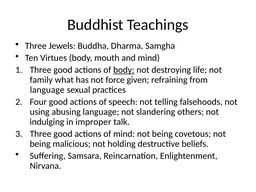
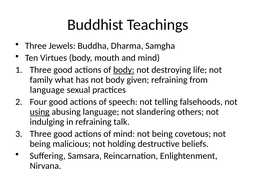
not force: force -> body
using underline: none -> present
in improper: improper -> refraining
